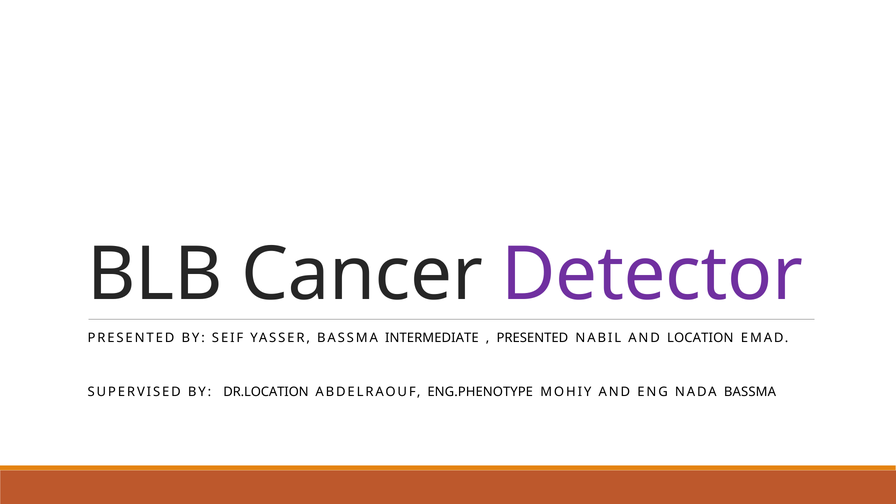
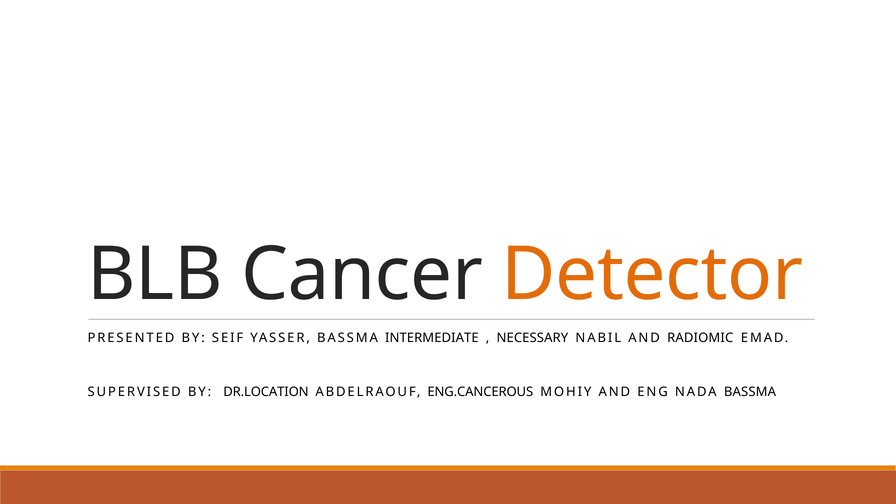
Detector colour: purple -> orange
PRESENTED at (532, 338): PRESENTED -> NECESSARY
LOCATION: LOCATION -> RADIOMIC
ENG.PHENOTYPE: ENG.PHENOTYPE -> ENG.CANCEROUS
